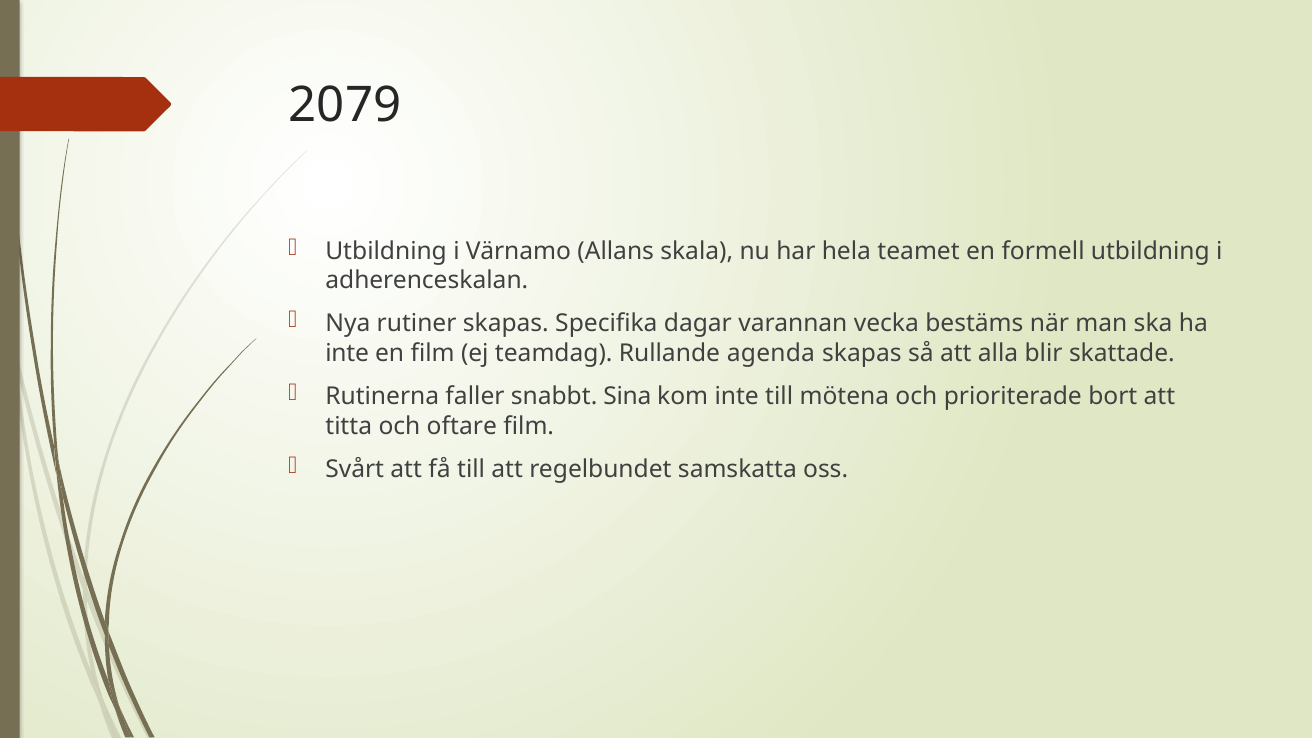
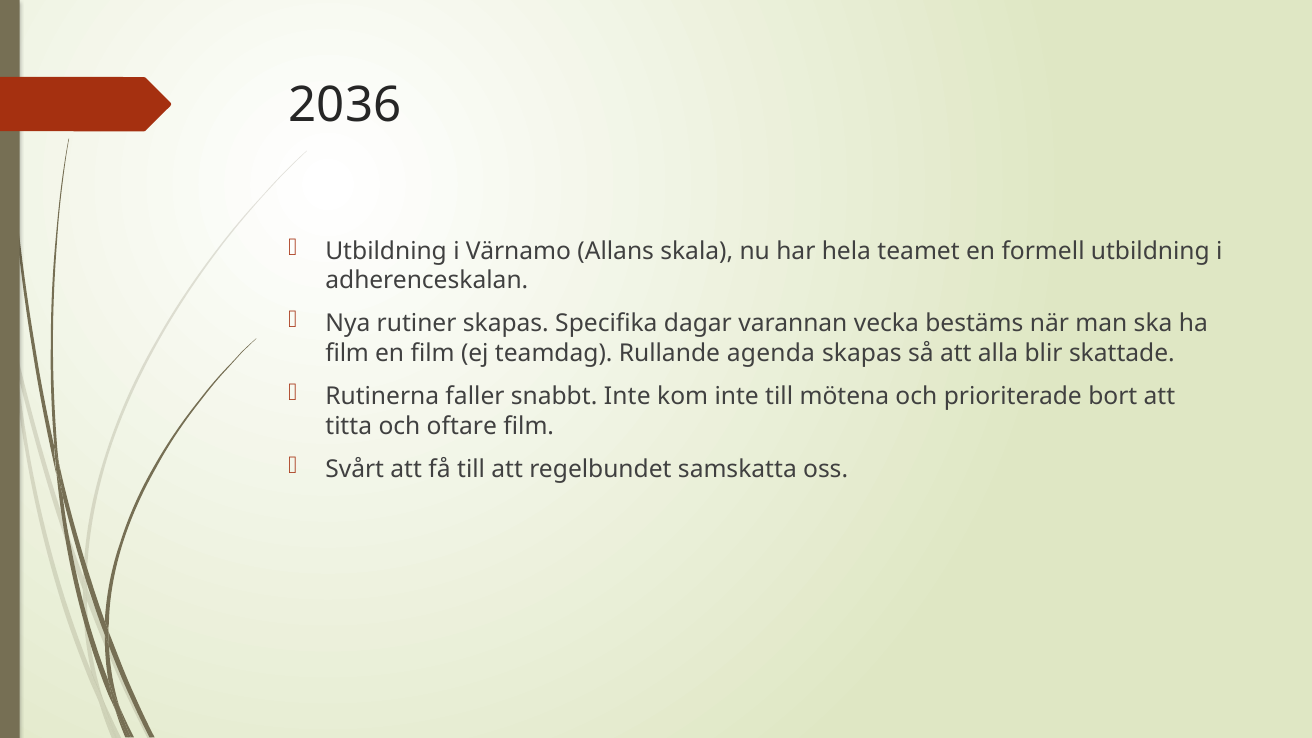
2079: 2079 -> 2036
inte at (347, 353): inte -> film
snabbt Sina: Sina -> Inte
